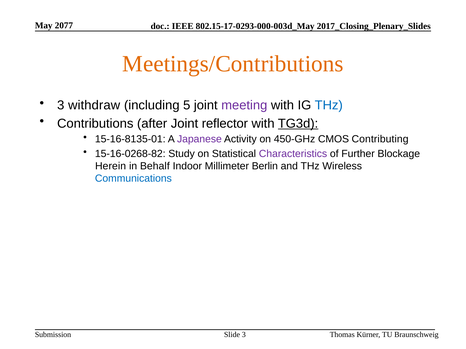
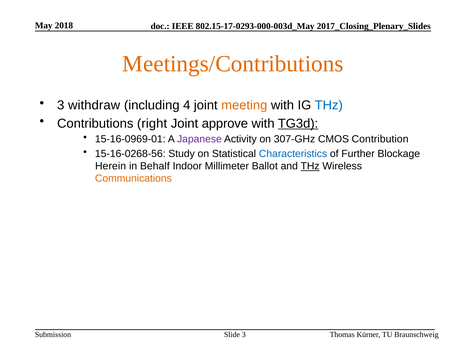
2077: 2077 -> 2018
5: 5 -> 4
meeting colour: purple -> orange
after: after -> right
reflector: reflector -> approve
15-16-8135-01: 15-16-8135-01 -> 15-16-0969-01
450-GHz: 450-GHz -> 307-GHz
Contributing: Contributing -> Contribution
15-16-0268-82: 15-16-0268-82 -> 15-16-0268-56
Characteristics colour: purple -> blue
Berlin: Berlin -> Ballot
THz at (310, 166) underline: none -> present
Communications colour: blue -> orange
